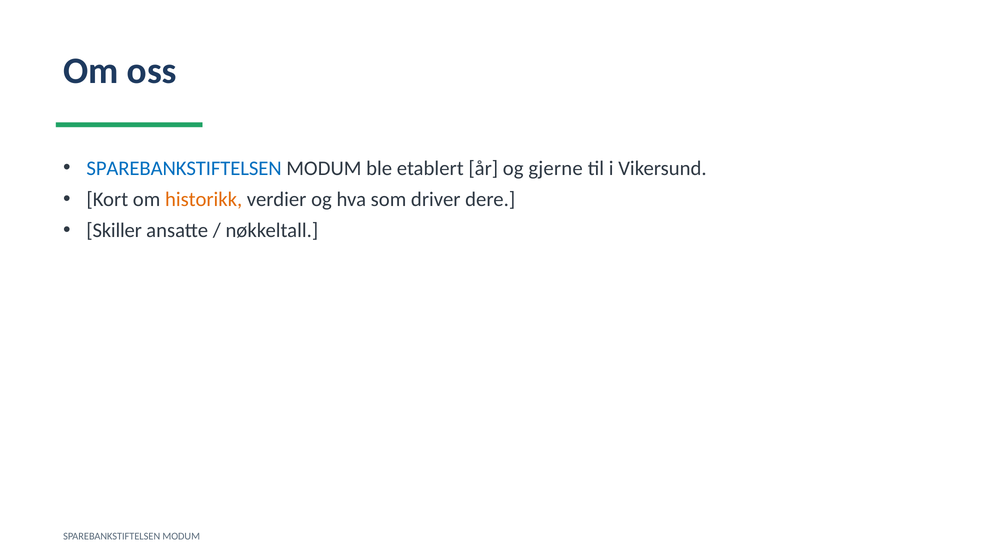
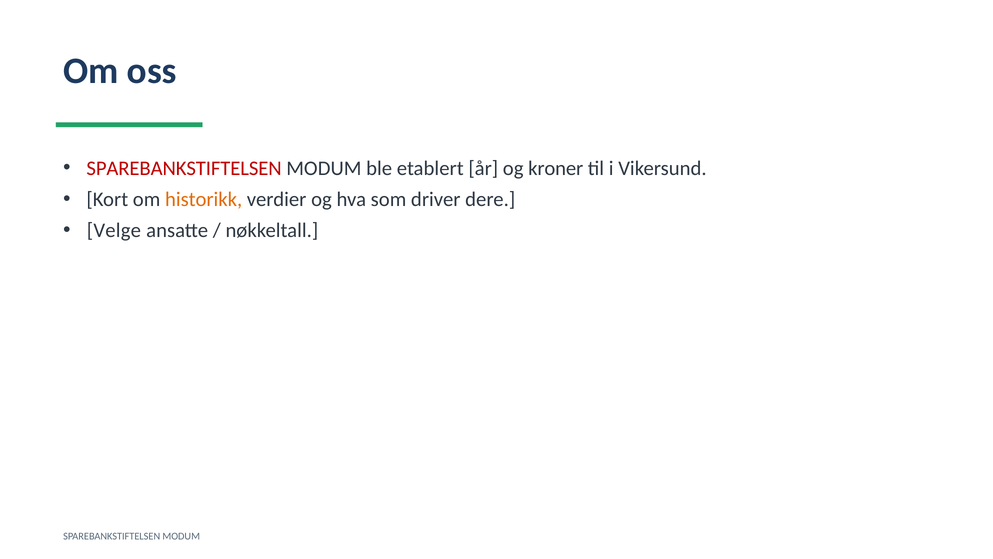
SPAREBANKSTIFTELSEN at (184, 168) colour: blue -> red
gjerne: gjerne -> kroner
Skiller: Skiller -> Velge
